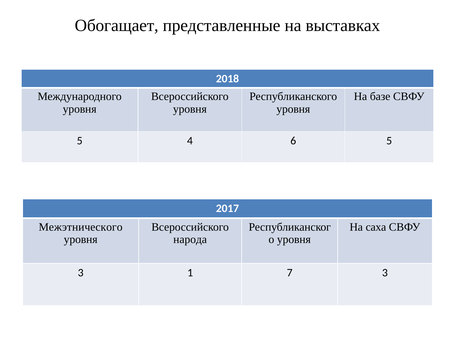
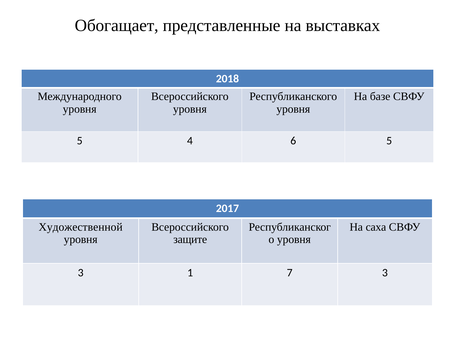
Межэтнического: Межэтнического -> Художественной
народа: народа -> защите
